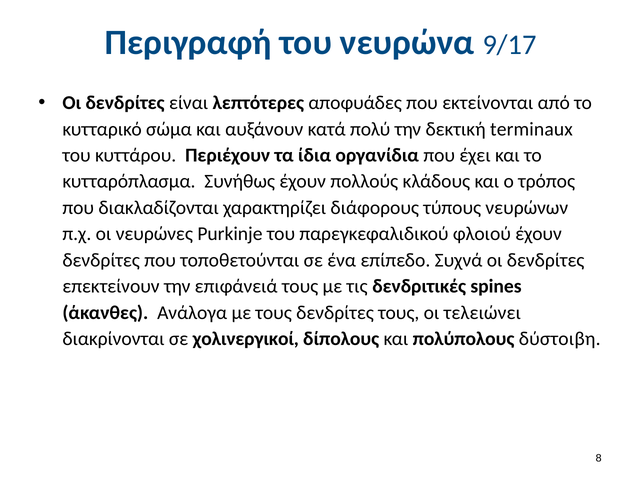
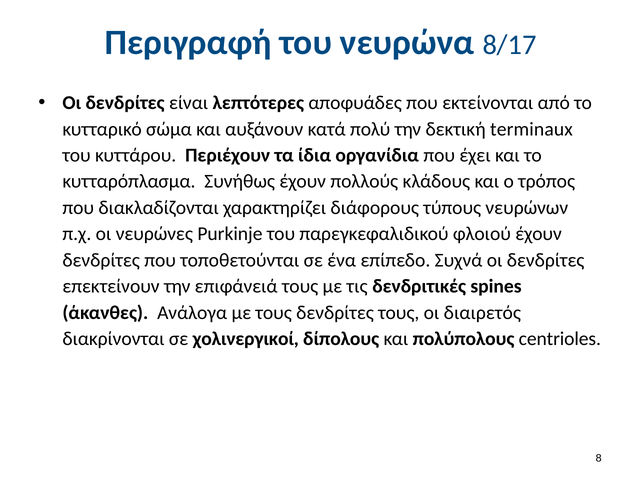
9/17: 9/17 -> 8/17
τελειώνει: τελειώνει -> διαιρετός
δύστοιβη: δύστοιβη -> centrioles
